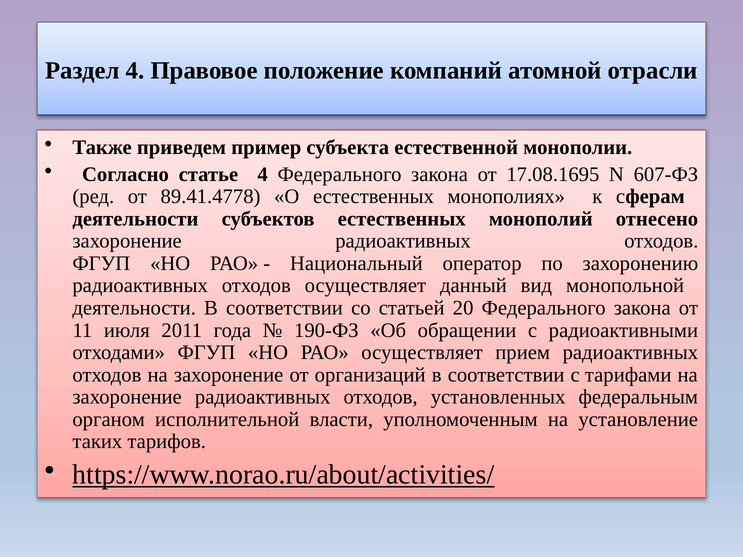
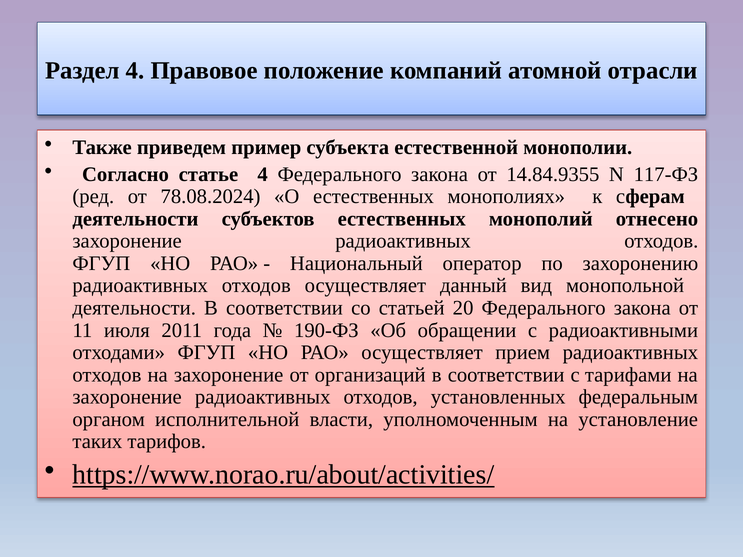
17.08.1695: 17.08.1695 -> 14.84.9355
607-ФЗ: 607-ФЗ -> 117-ФЗ
89.41.4778: 89.41.4778 -> 78.08.2024
